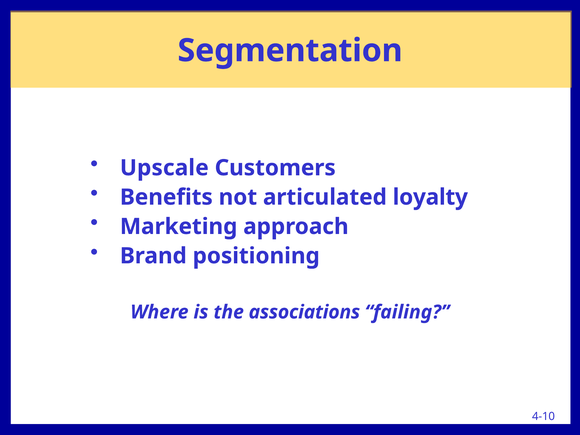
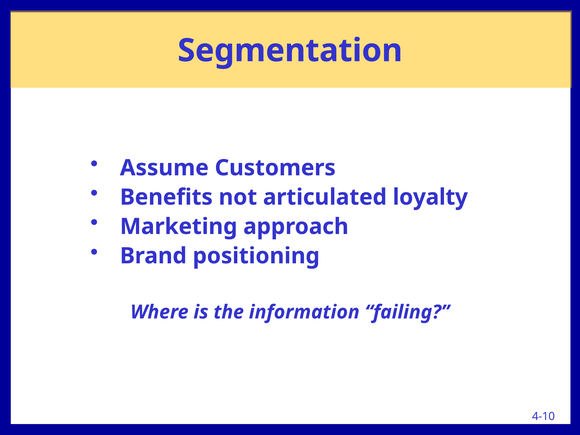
Upscale: Upscale -> Assume
associations: associations -> information
